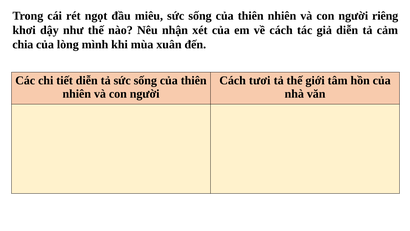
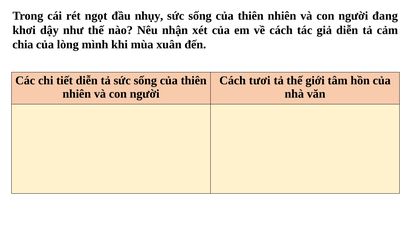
miêu: miêu -> nhụy
riêng: riêng -> đang
